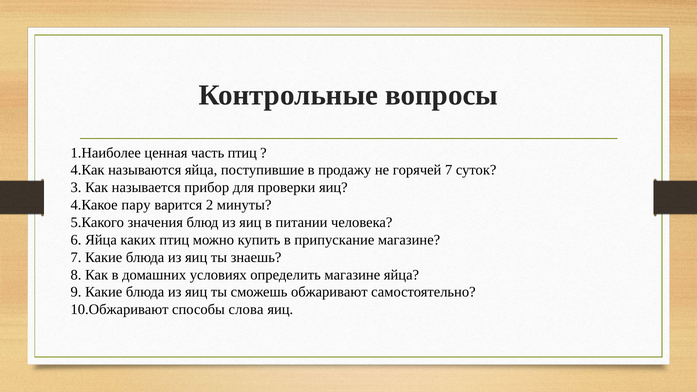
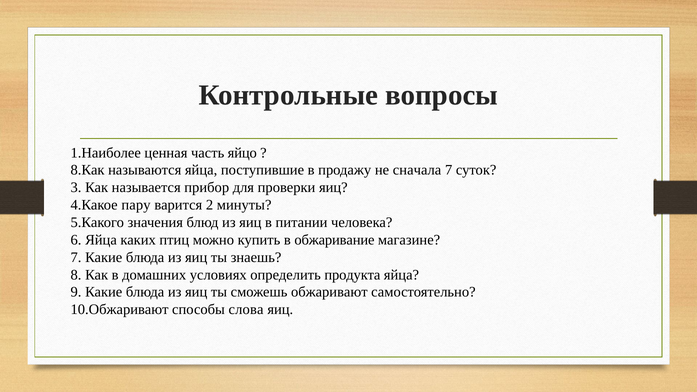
часть птиц: птиц -> яйцо
4.Как: 4.Как -> 8.Как
горячей: горячей -> сначала
припускание: припускание -> обжаривание
определить магазине: магазине -> продукта
